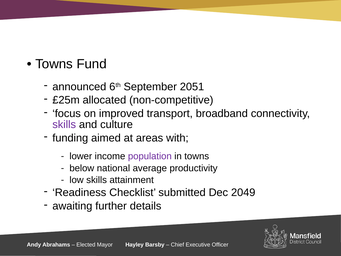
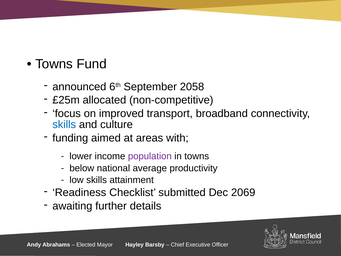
2051: 2051 -> 2058
skills at (64, 124) colour: purple -> blue
2049: 2049 -> 2069
